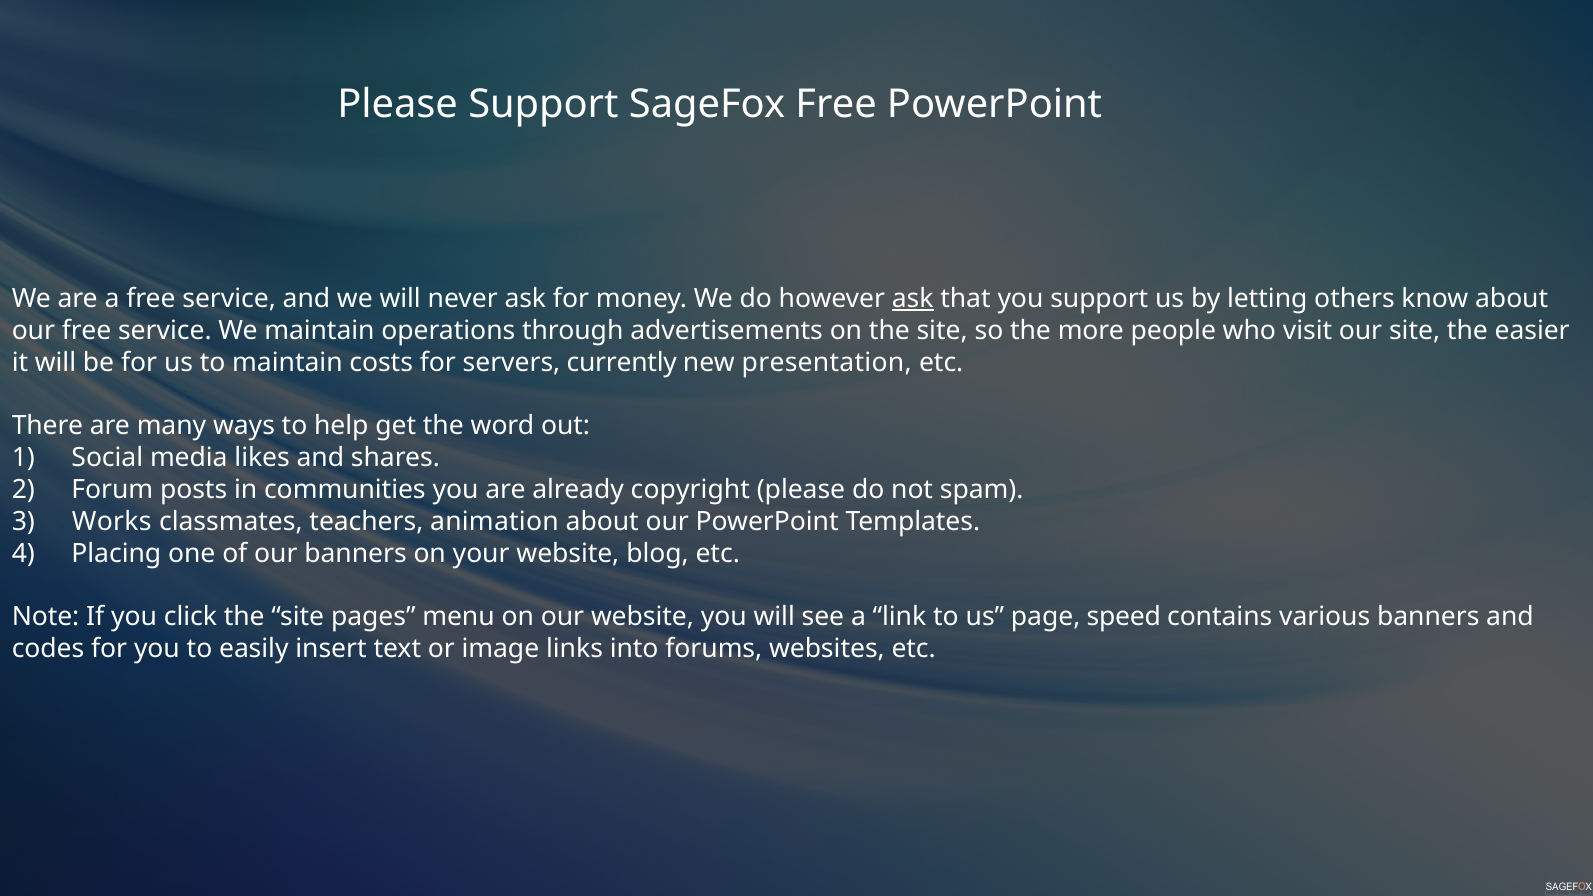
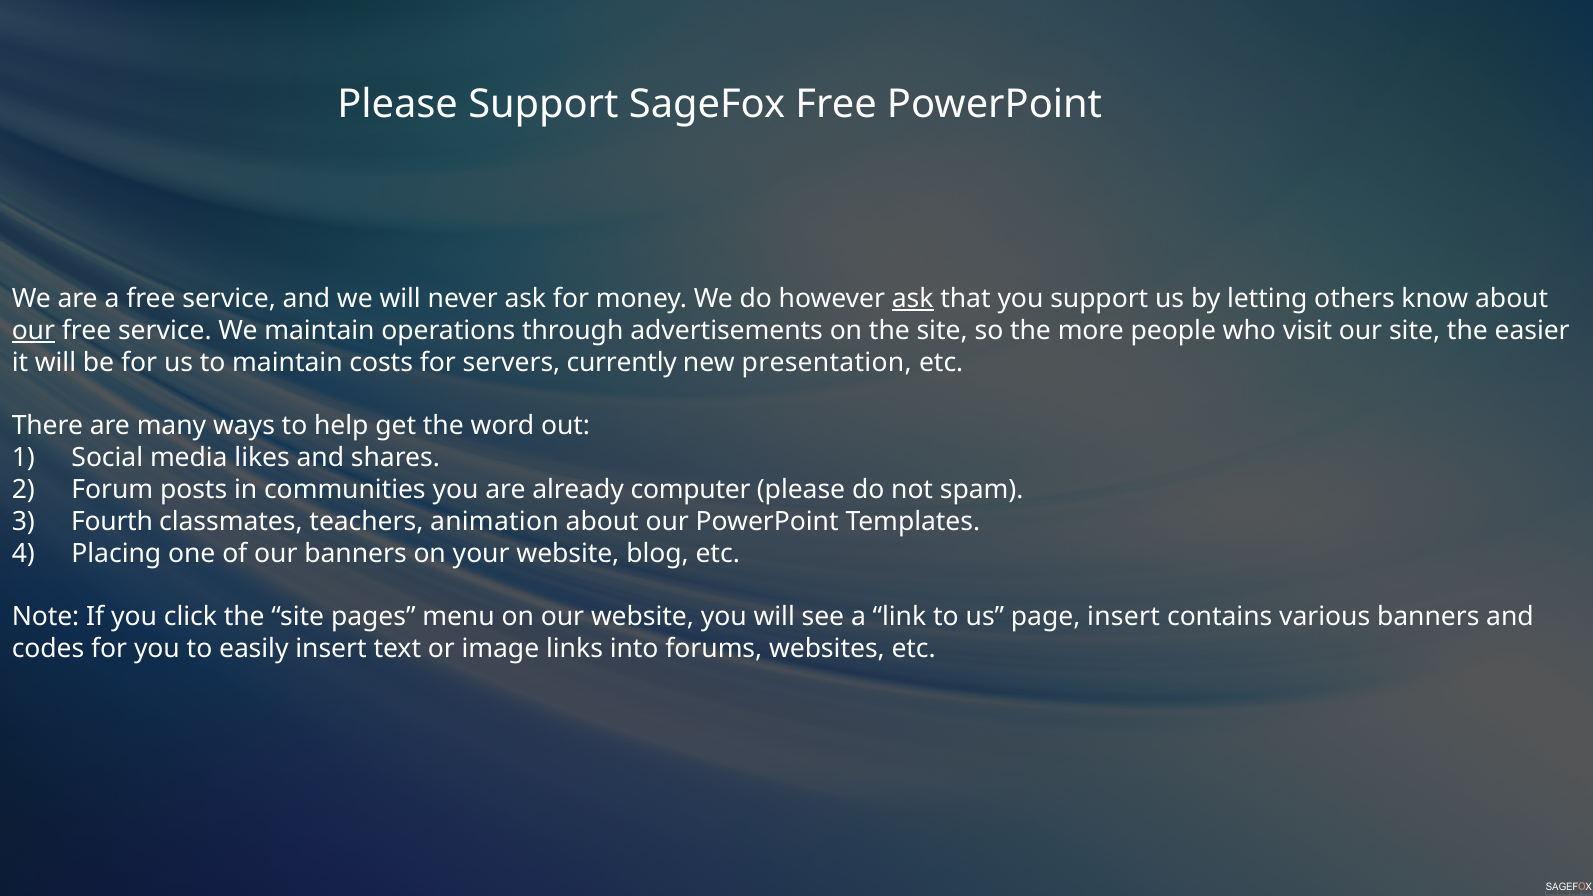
our at (33, 330) underline: none -> present
copyright: copyright -> computer
Works: Works -> Fourth
page speed: speed -> insert
